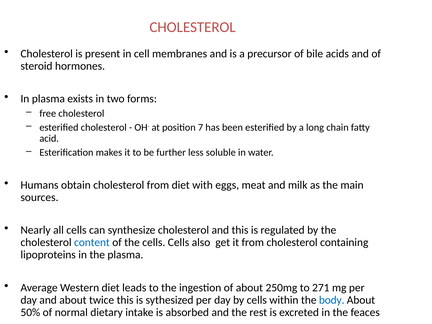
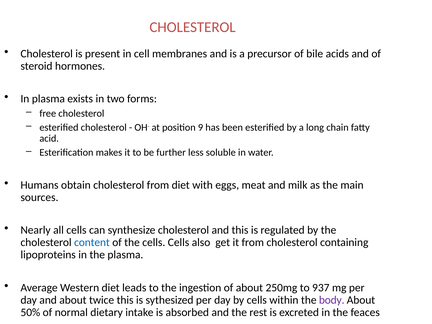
7: 7 -> 9
271: 271 -> 937
body colour: blue -> purple
